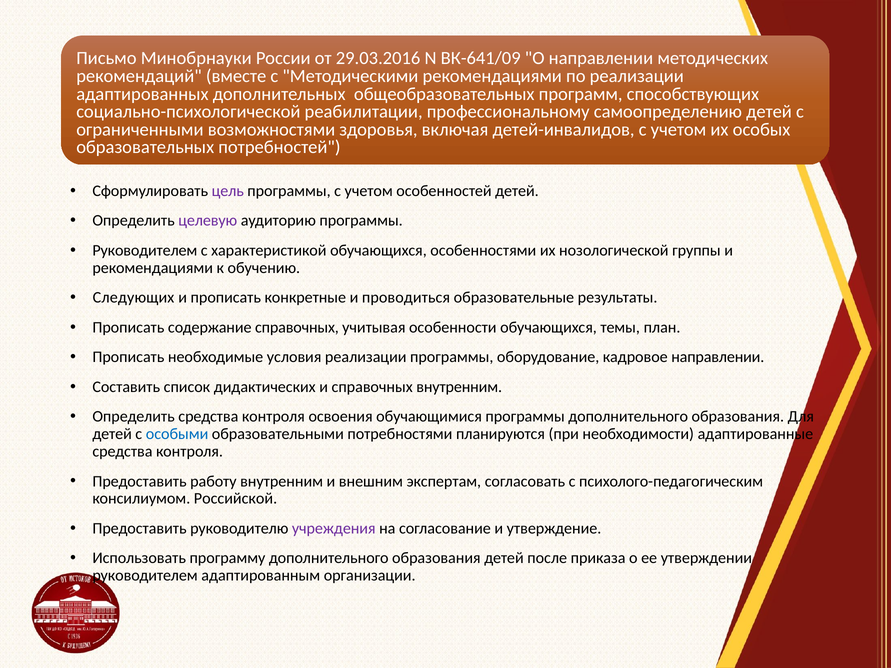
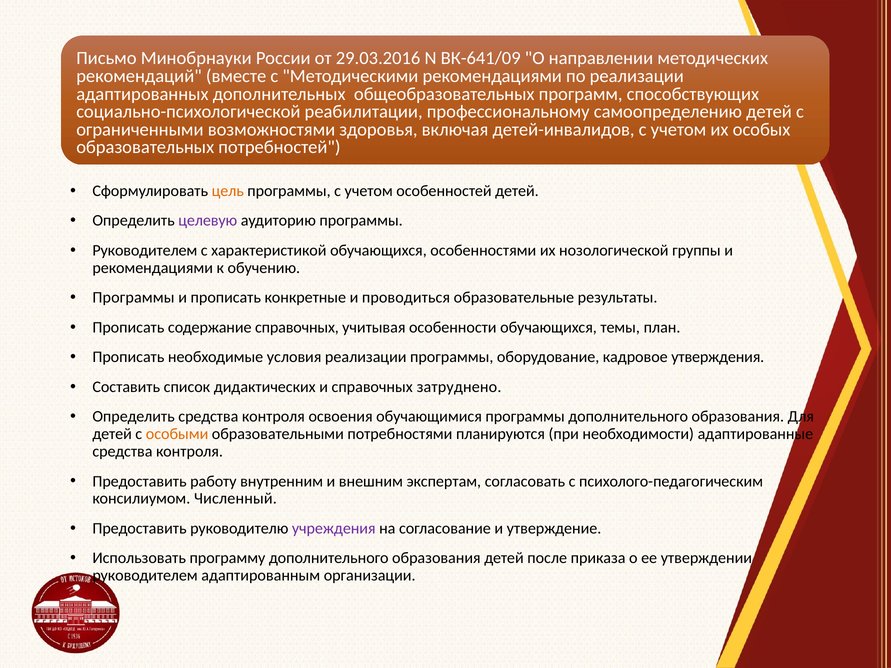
цель colour: purple -> orange
Следующих at (133, 298): Следующих -> Программы
кадровое направлении: направлении -> утверждения
справочных внутренним: внутренним -> затруднено
особыми colour: blue -> orange
Российской: Российской -> Численный
